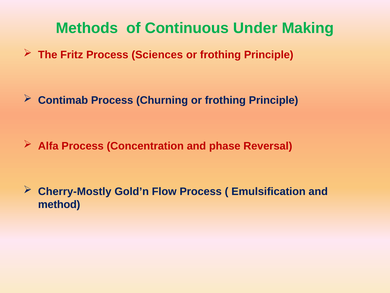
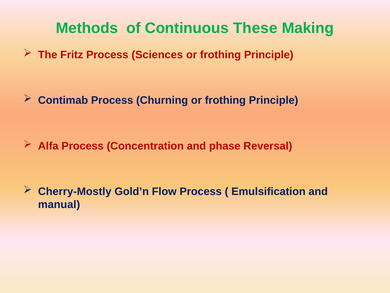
Under: Under -> These
method: method -> manual
